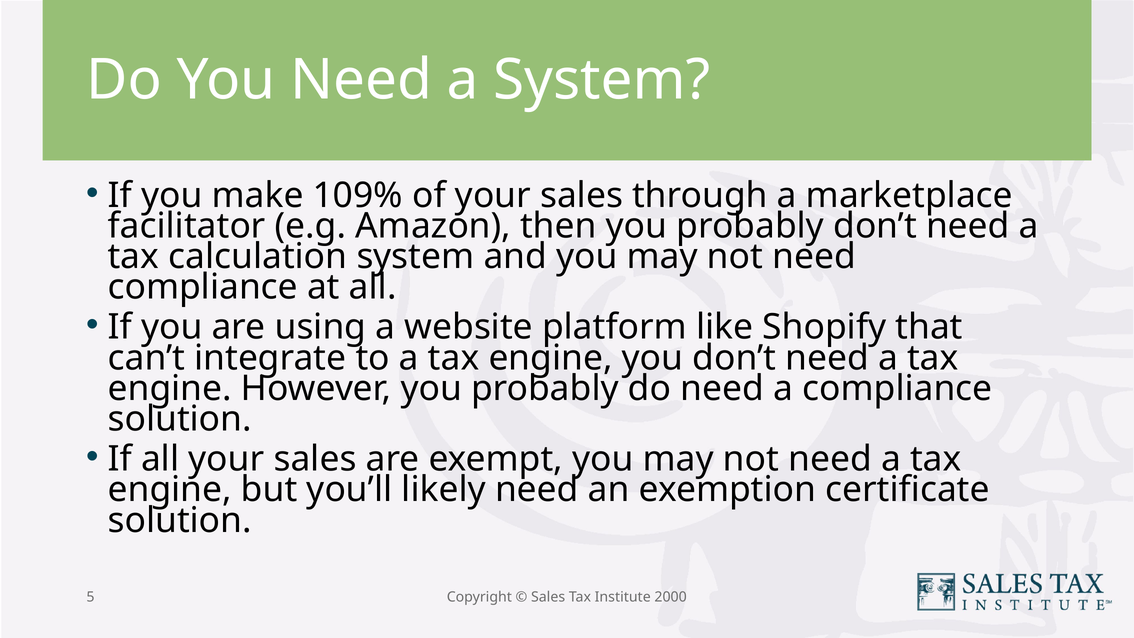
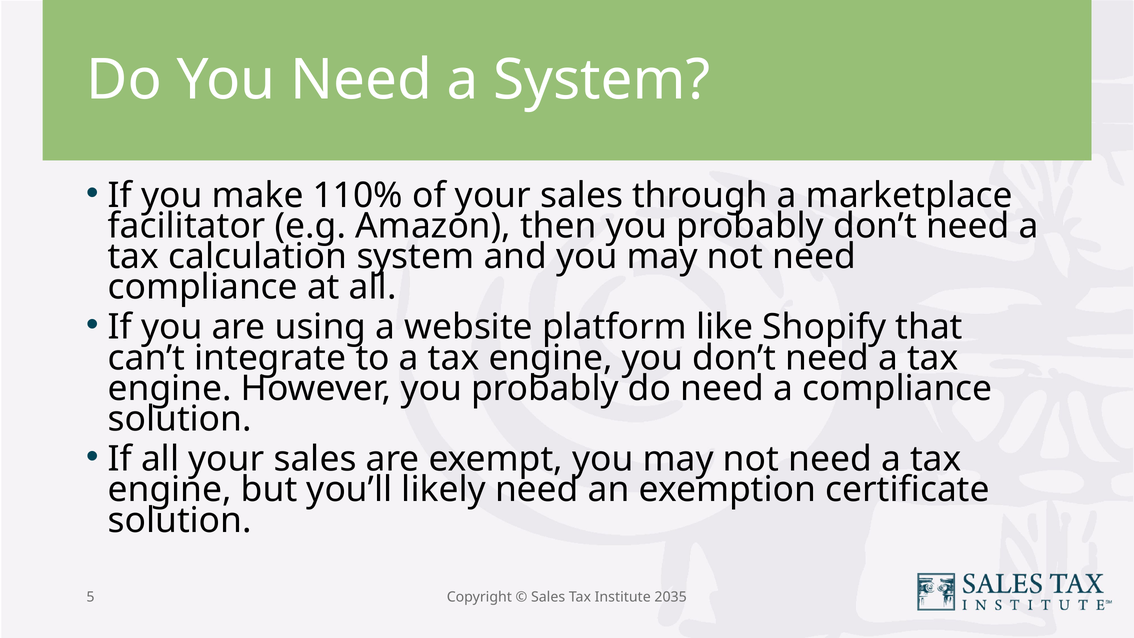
109%: 109% -> 110%
2000: 2000 -> 2035
